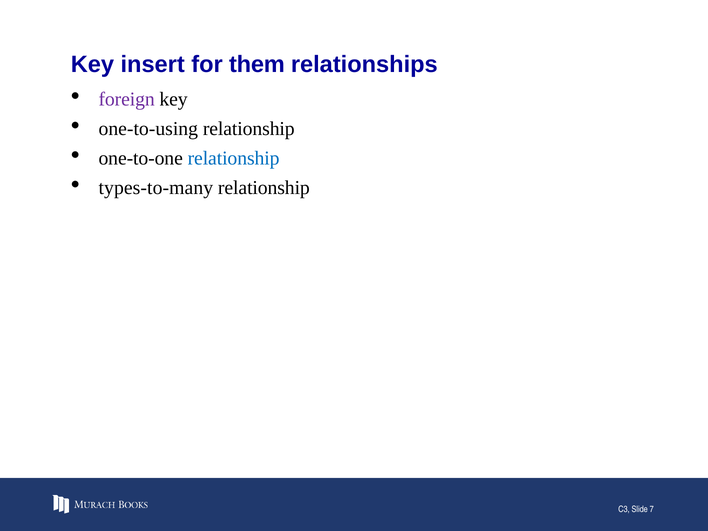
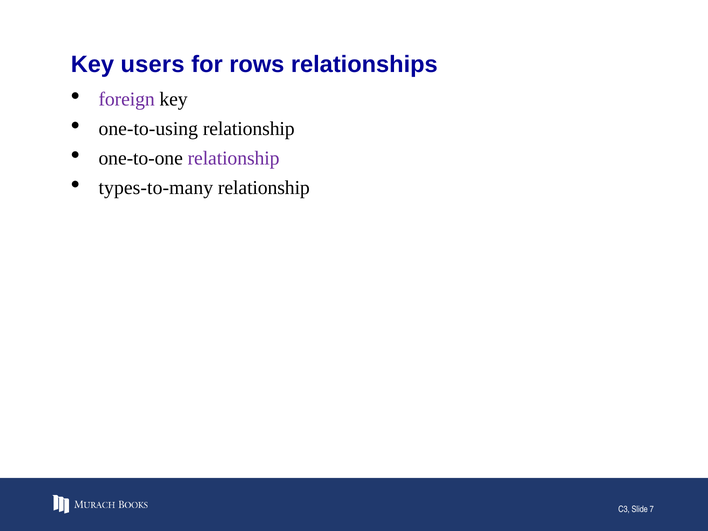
insert: insert -> users
them: them -> rows
relationship at (234, 158) colour: blue -> purple
